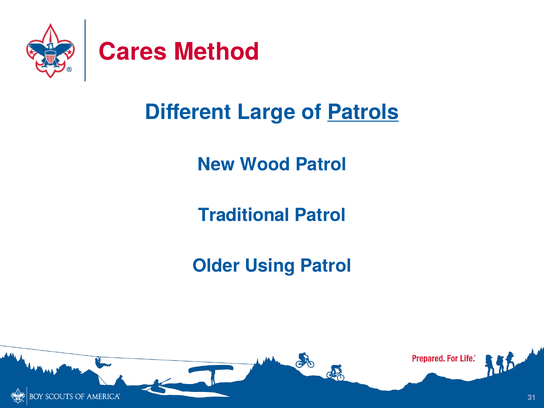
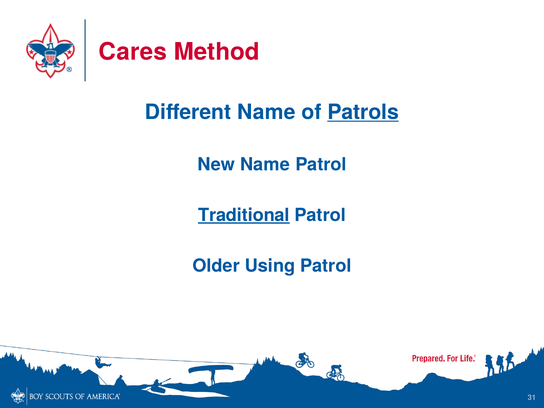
Different Large: Large -> Name
New Wood: Wood -> Name
Traditional underline: none -> present
